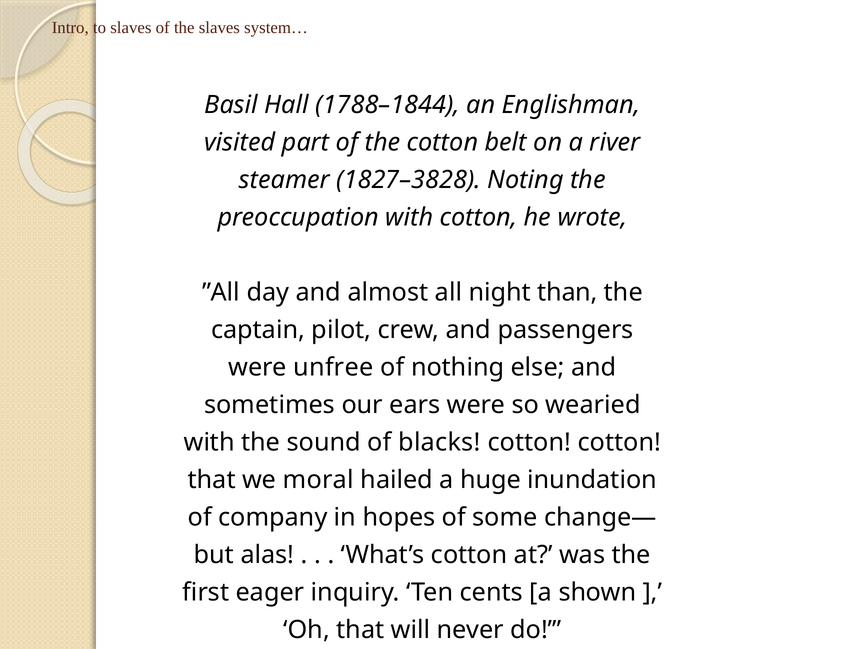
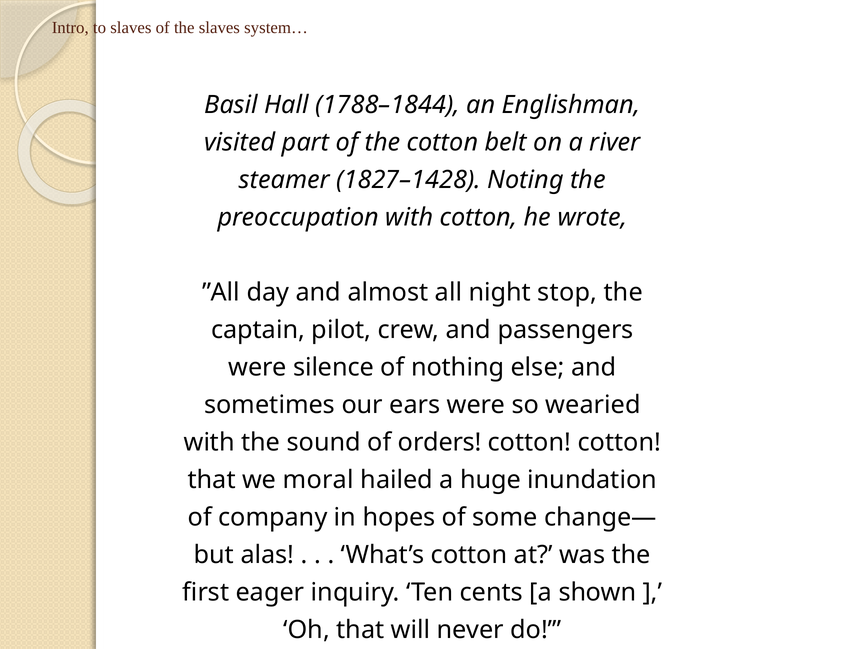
1827–3828: 1827–3828 -> 1827–1428
than: than -> stop
unfree: unfree -> silence
blacks: blacks -> orders
